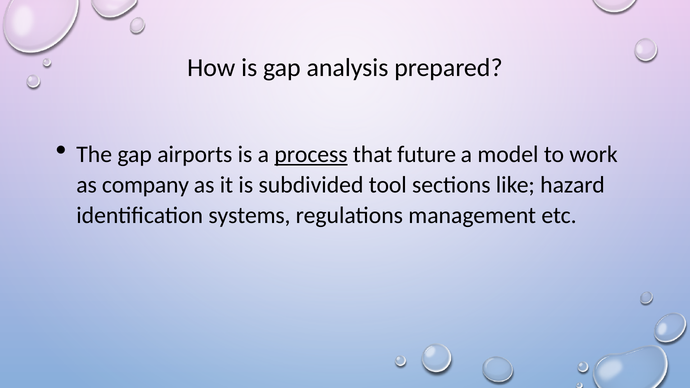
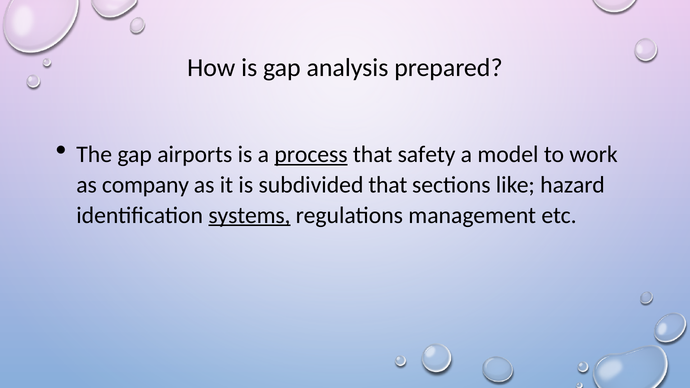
future: future -> safety
subdivided tool: tool -> that
systems underline: none -> present
